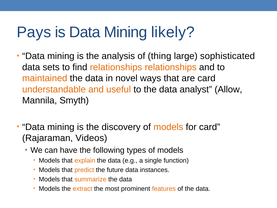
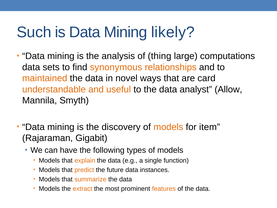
Pays: Pays -> Such
sophisticated: sophisticated -> computations
find relationships: relationships -> synonymous
for card: card -> item
Videos: Videos -> Gigabit
